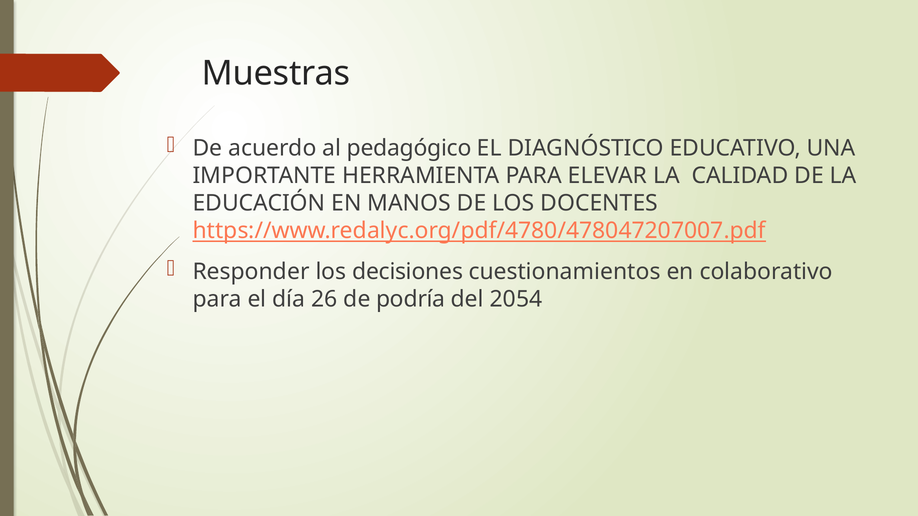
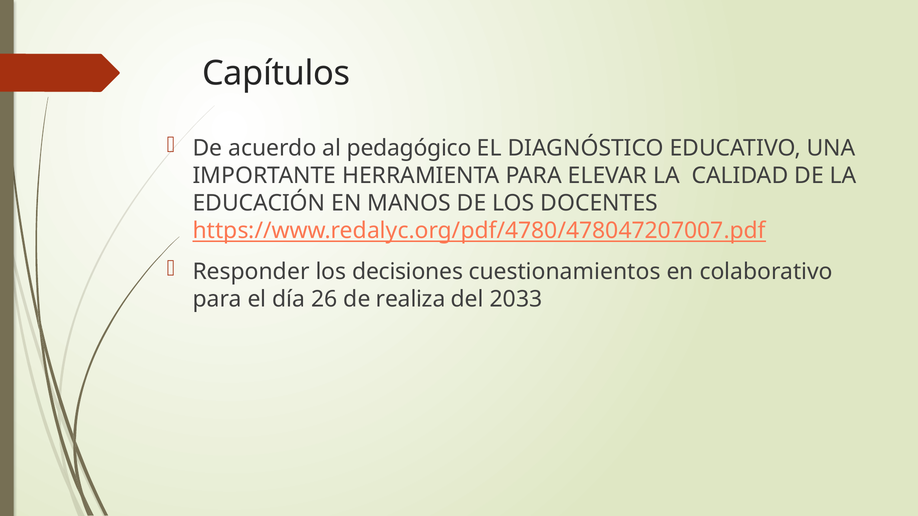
Muestras: Muestras -> Capítulos
podría: podría -> realiza
2054: 2054 -> 2033
